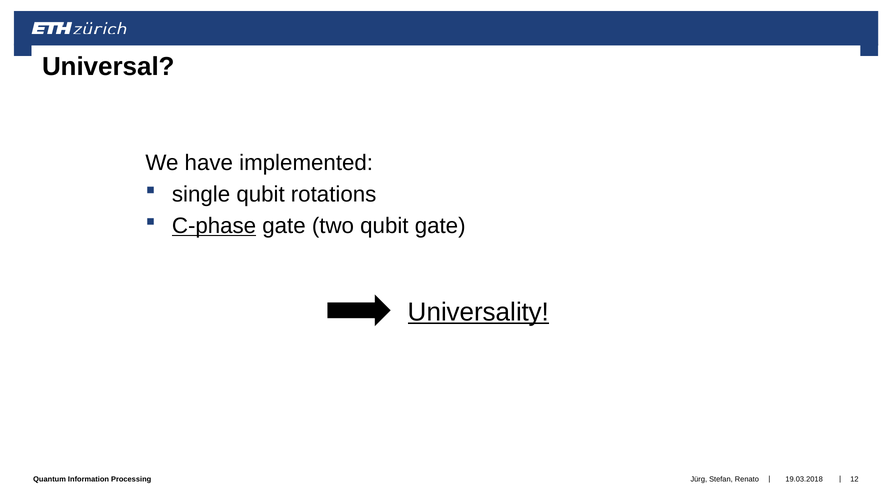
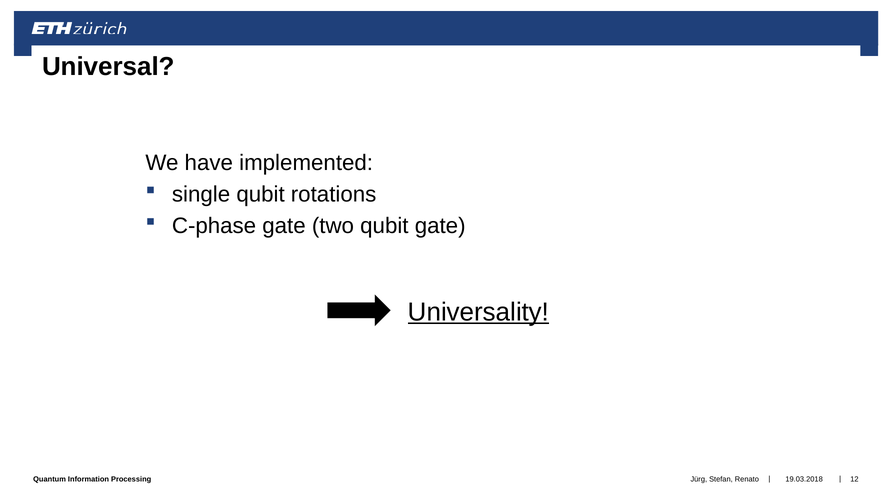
C-phase underline: present -> none
